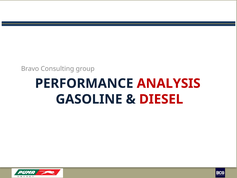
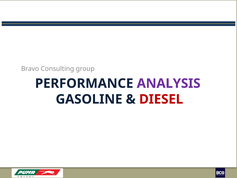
ANALYSIS colour: red -> purple
